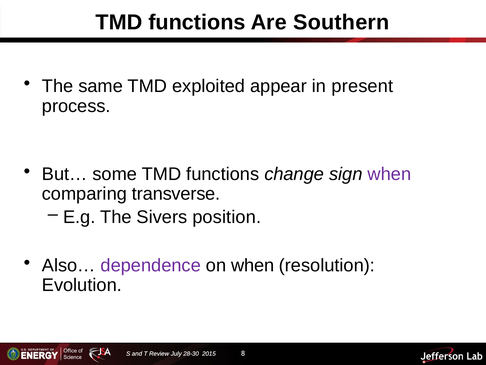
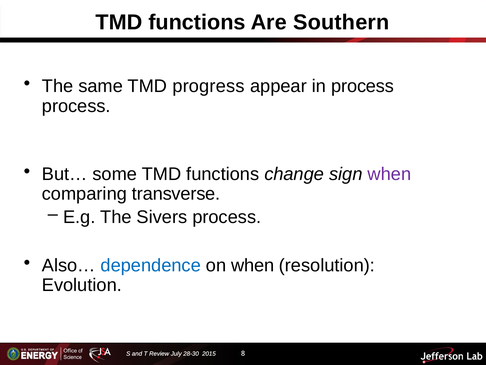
exploited: exploited -> progress
in present: present -> process
Sivers position: position -> process
dependence colour: purple -> blue
